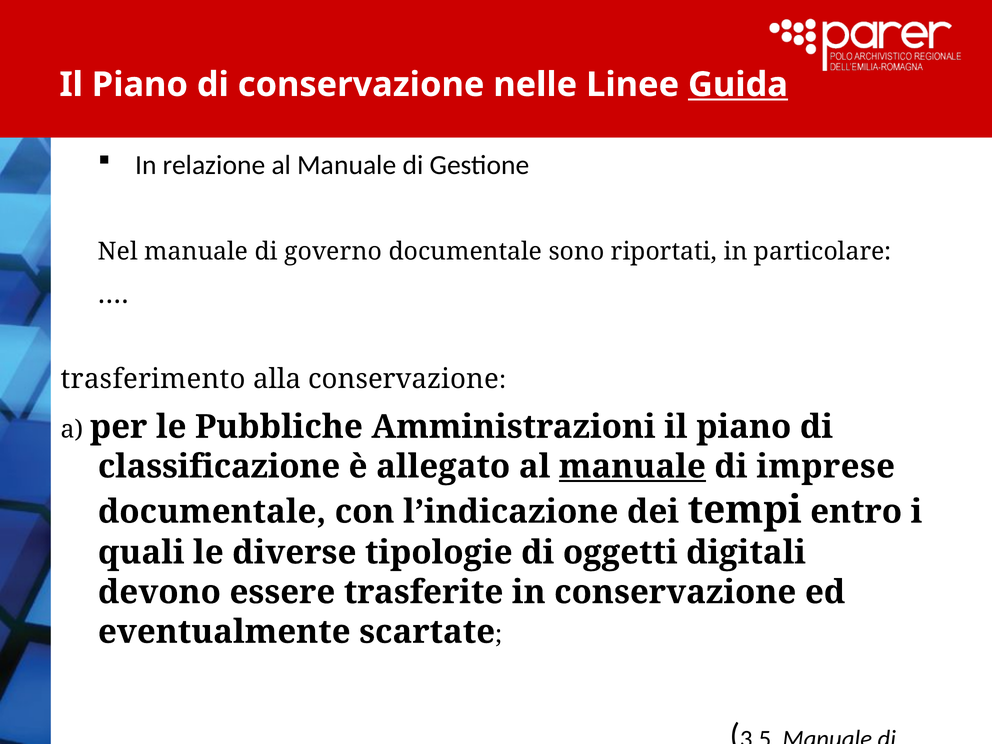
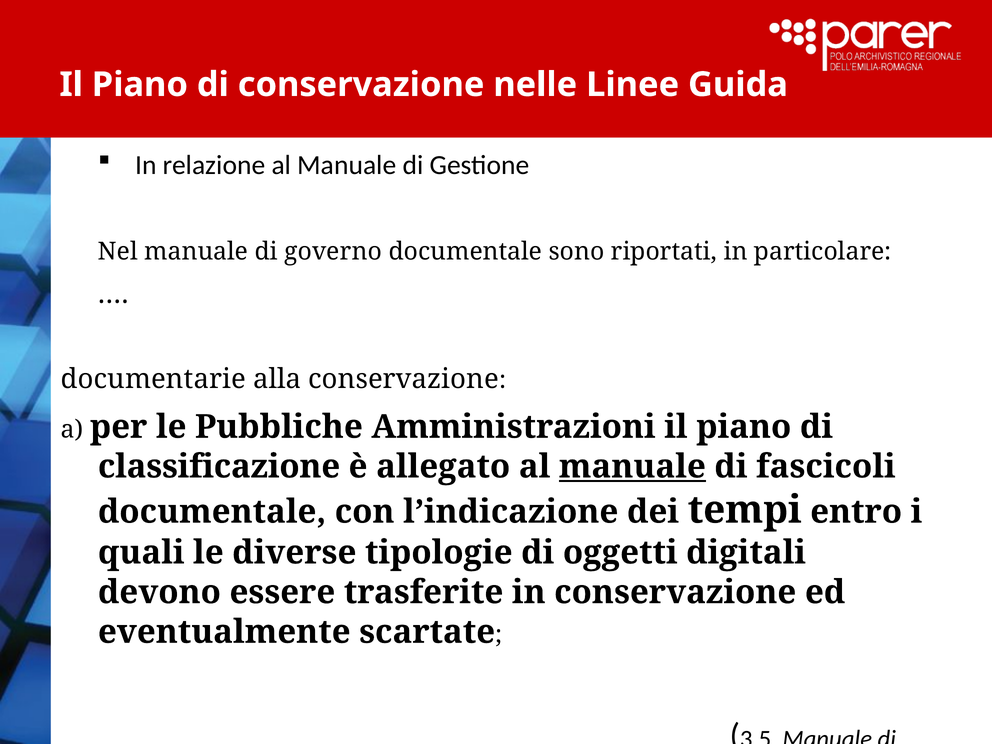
Guida underline: present -> none
trasferimento: trasferimento -> documentarie
imprese: imprese -> fascicoli
